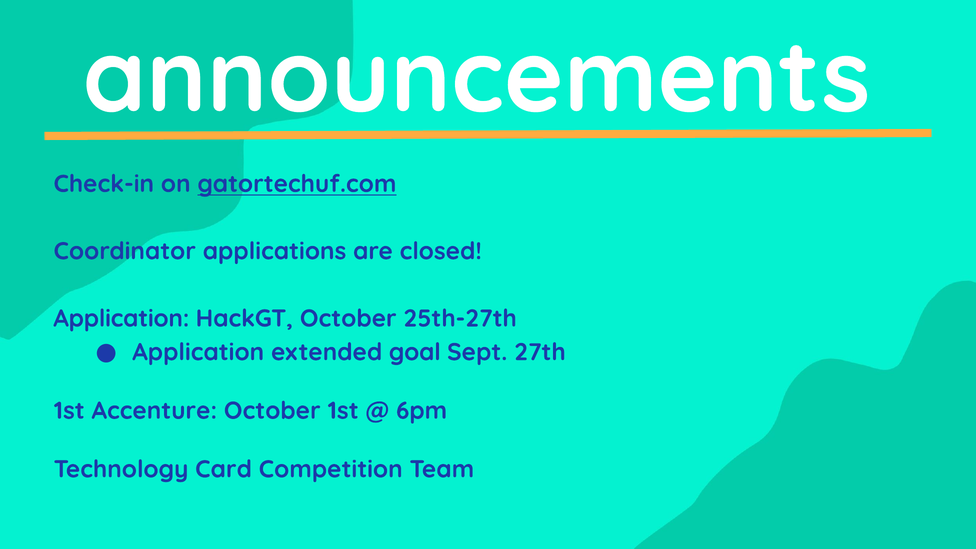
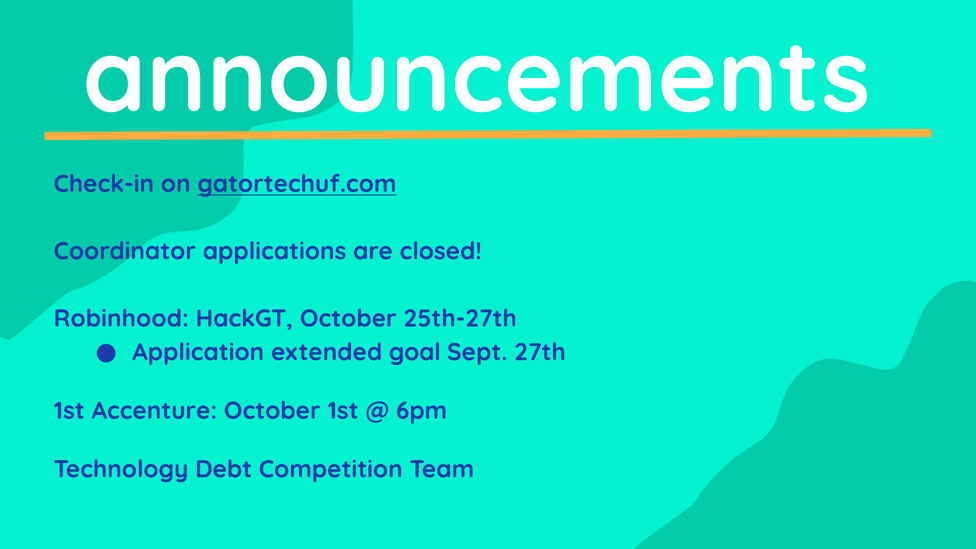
Application at (121, 318): Application -> Robinhood
Card: Card -> Debt
